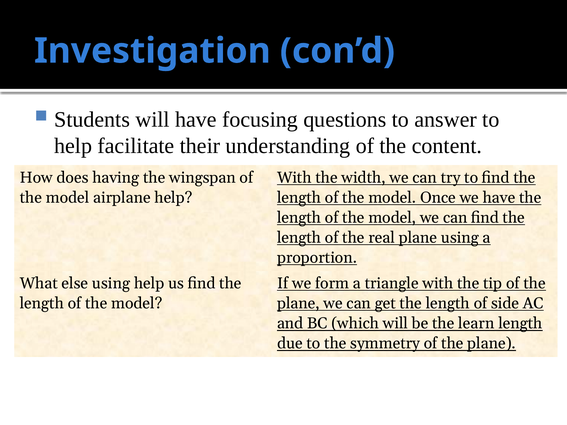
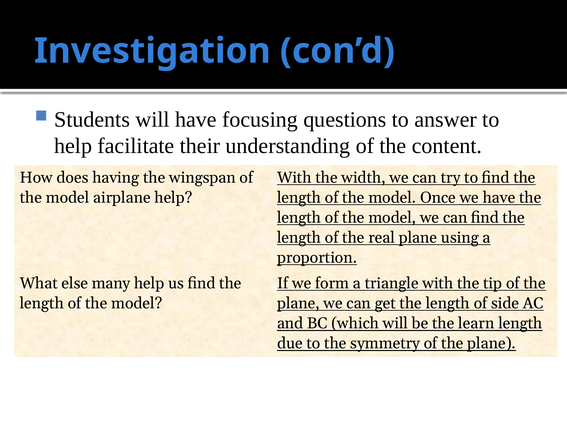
else using: using -> many
